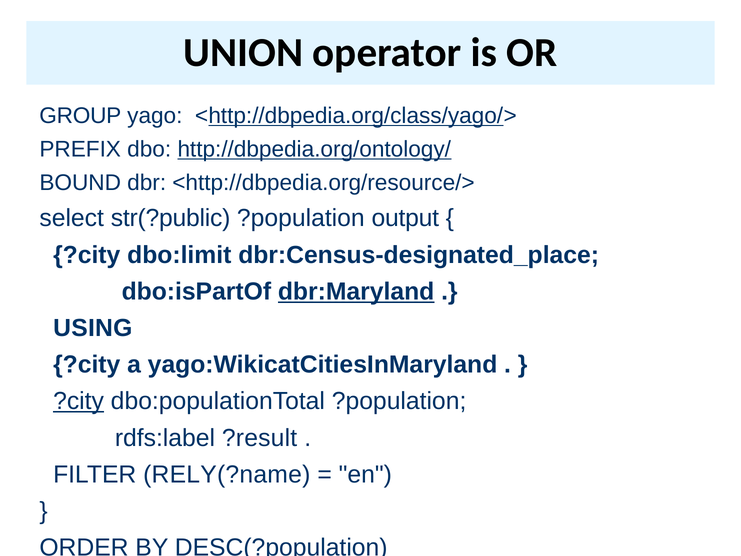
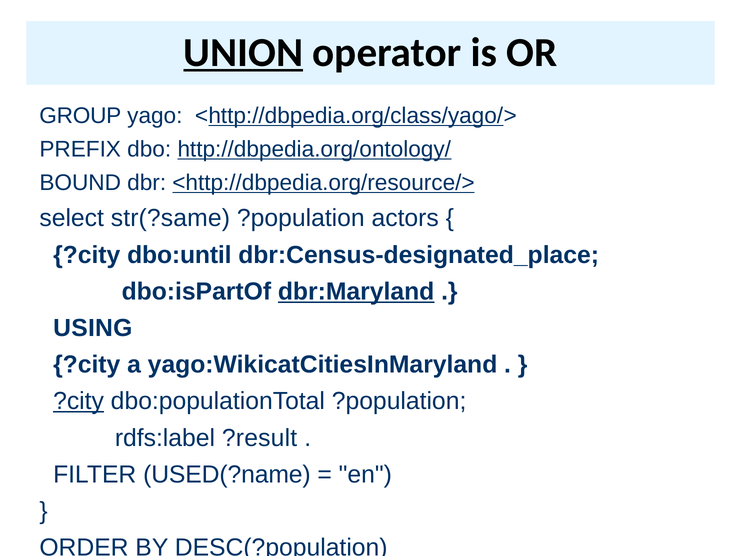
UNION underline: none -> present
<http://dbpedia.org/resource/> underline: none -> present
str(?public: str(?public -> str(?same
output: output -> actors
dbo:limit: dbo:limit -> dbo:until
RELY(?name: RELY(?name -> USED(?name
